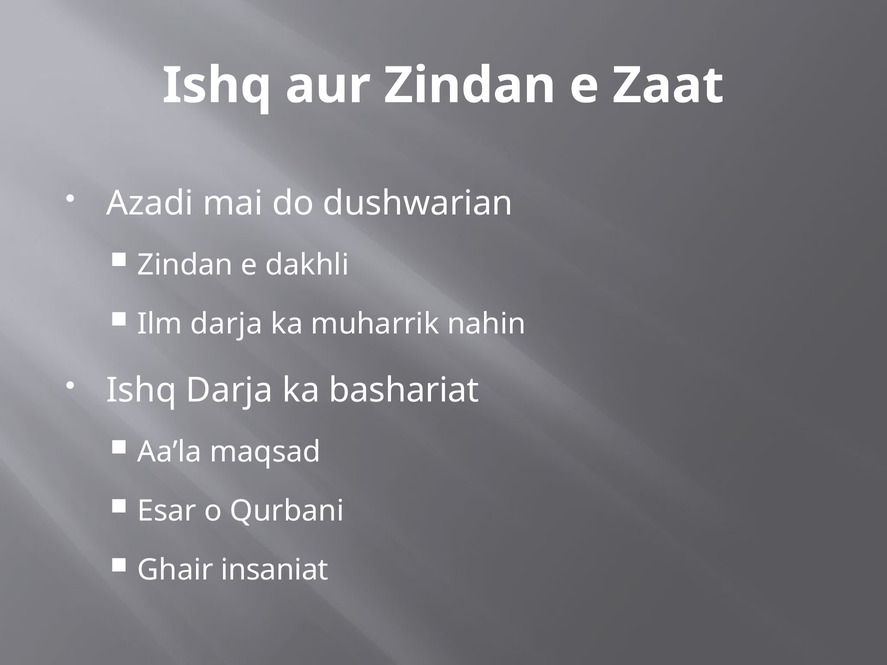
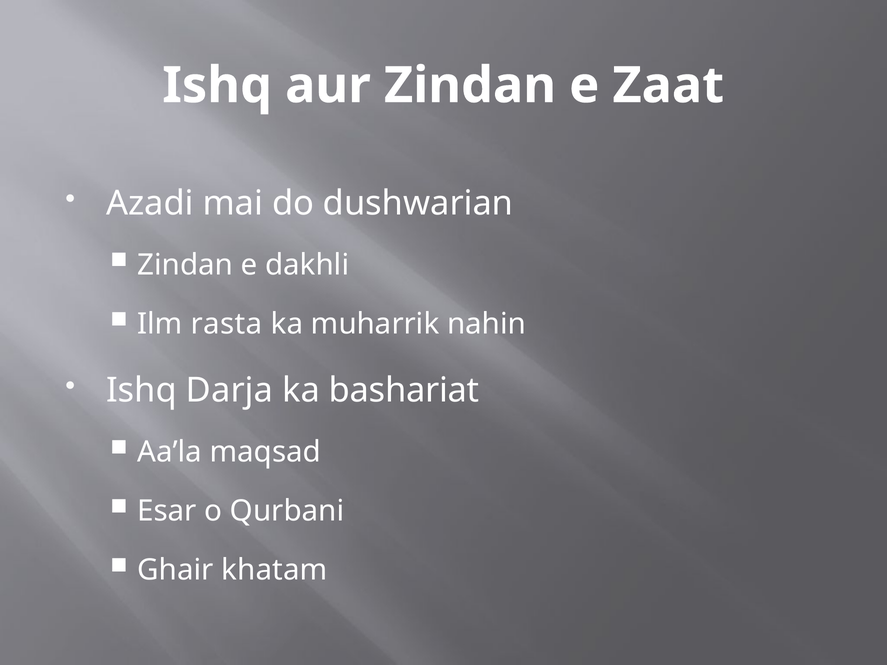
Ilm darja: darja -> rasta
insaniat: insaniat -> khatam
